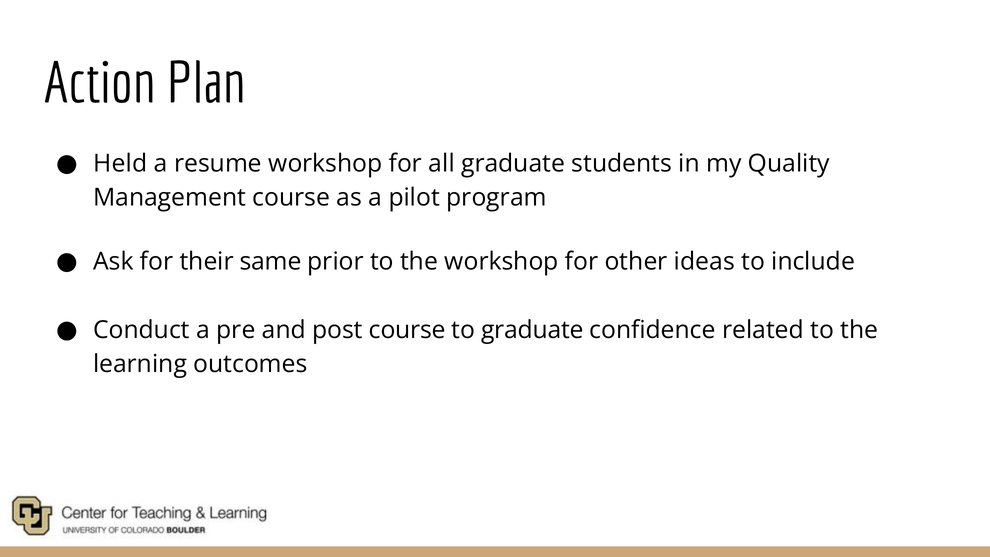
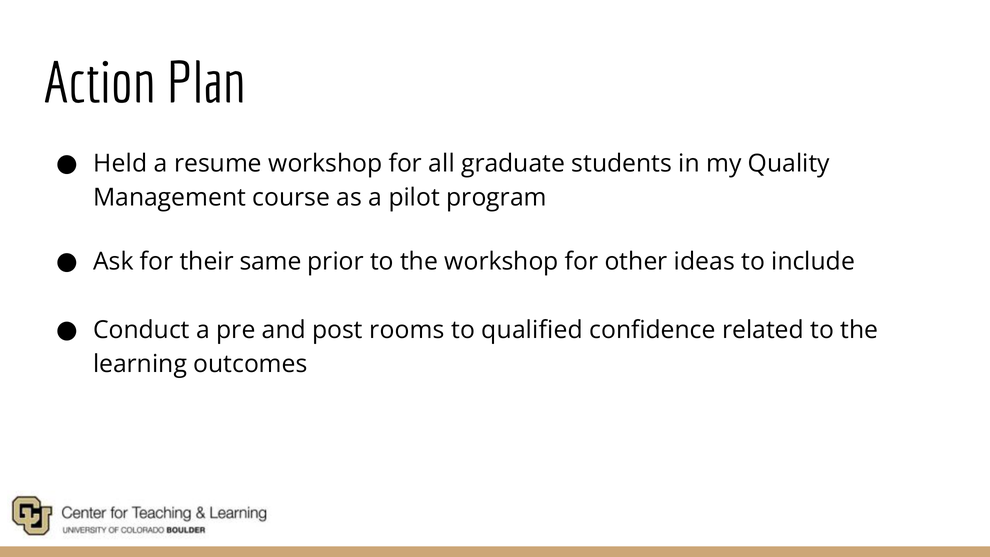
post course: course -> rooms
to graduate: graduate -> qualified
